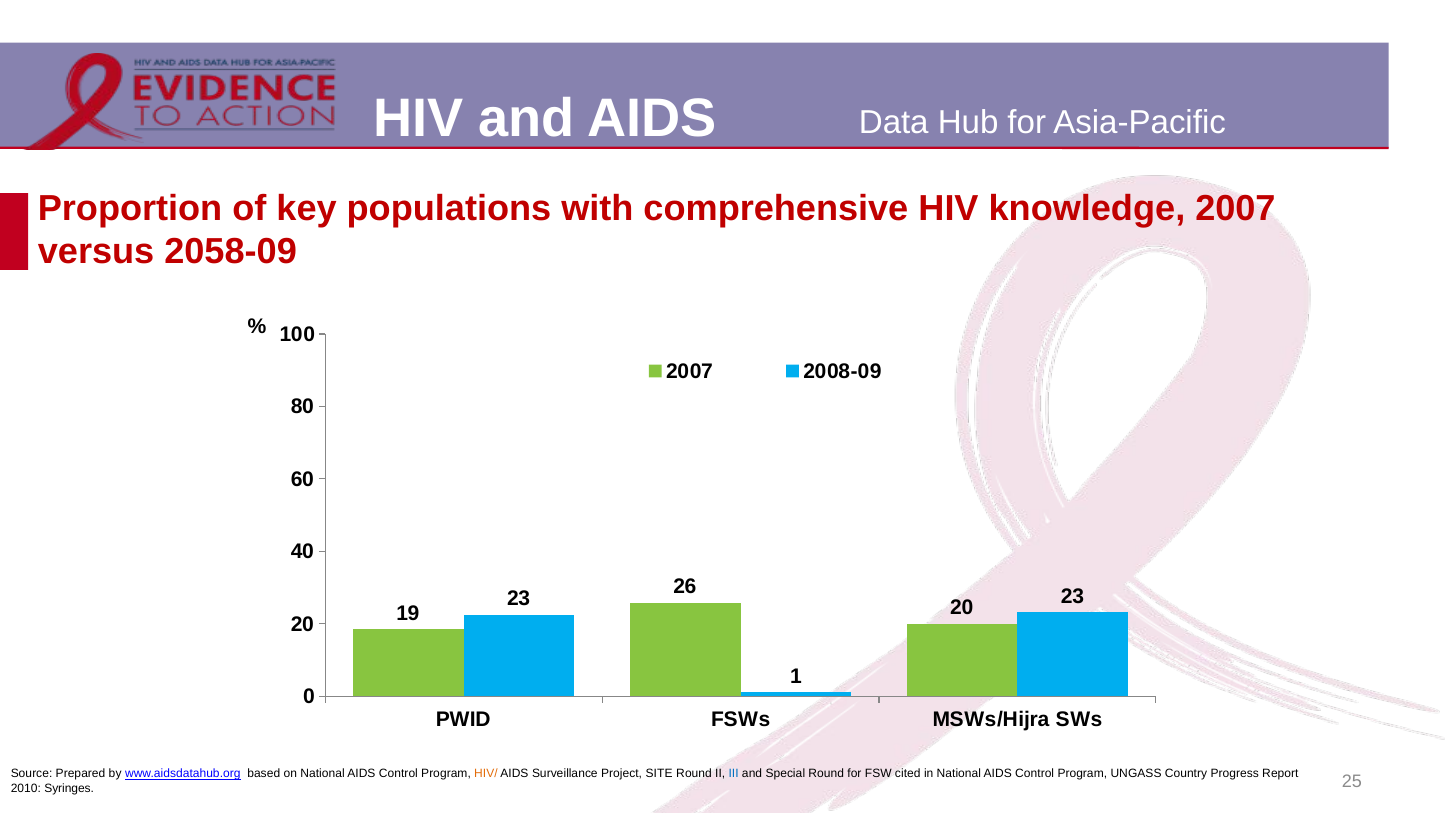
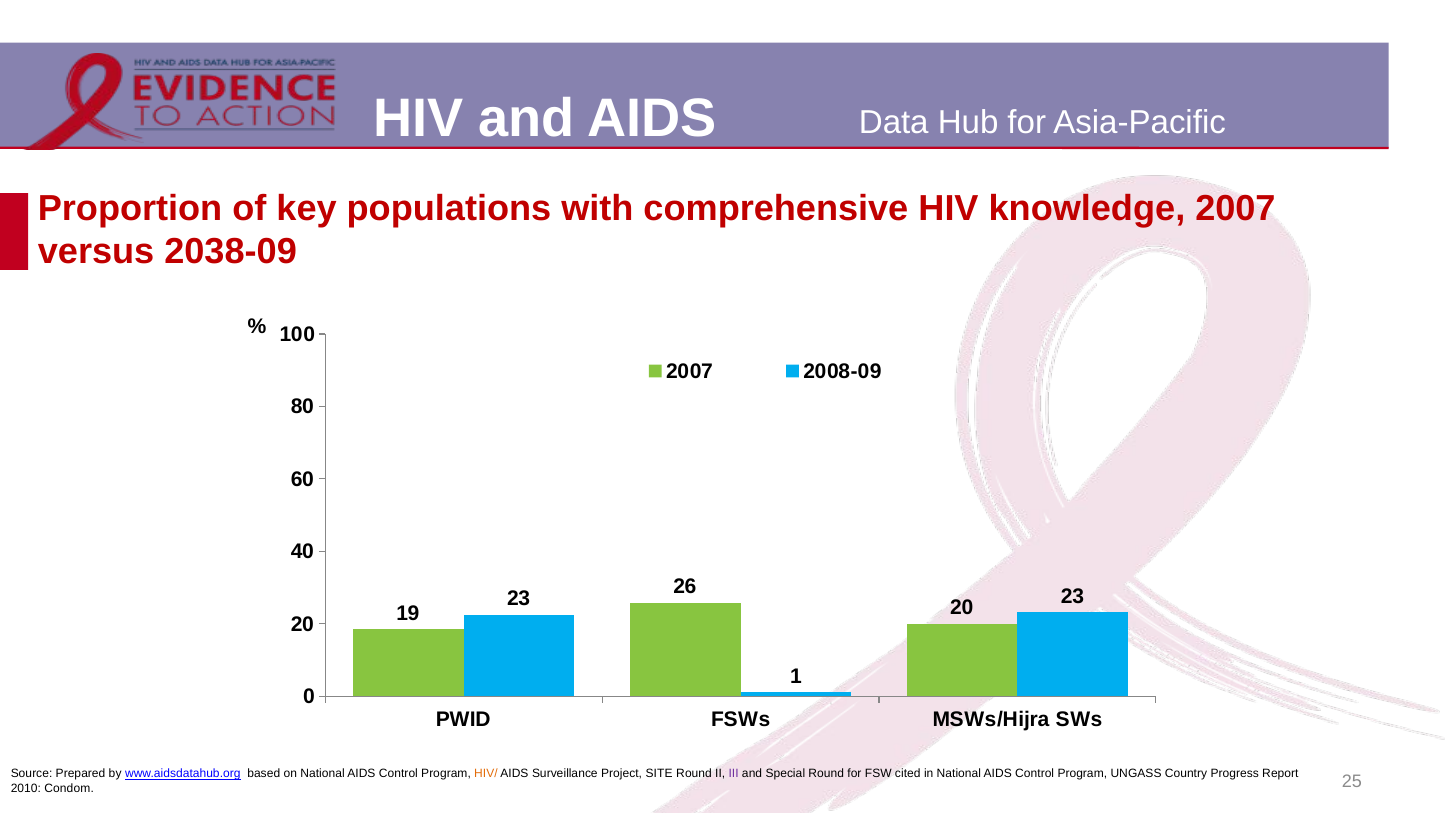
2058-09: 2058-09 -> 2038-09
III colour: blue -> purple
Syringes: Syringes -> Condom
